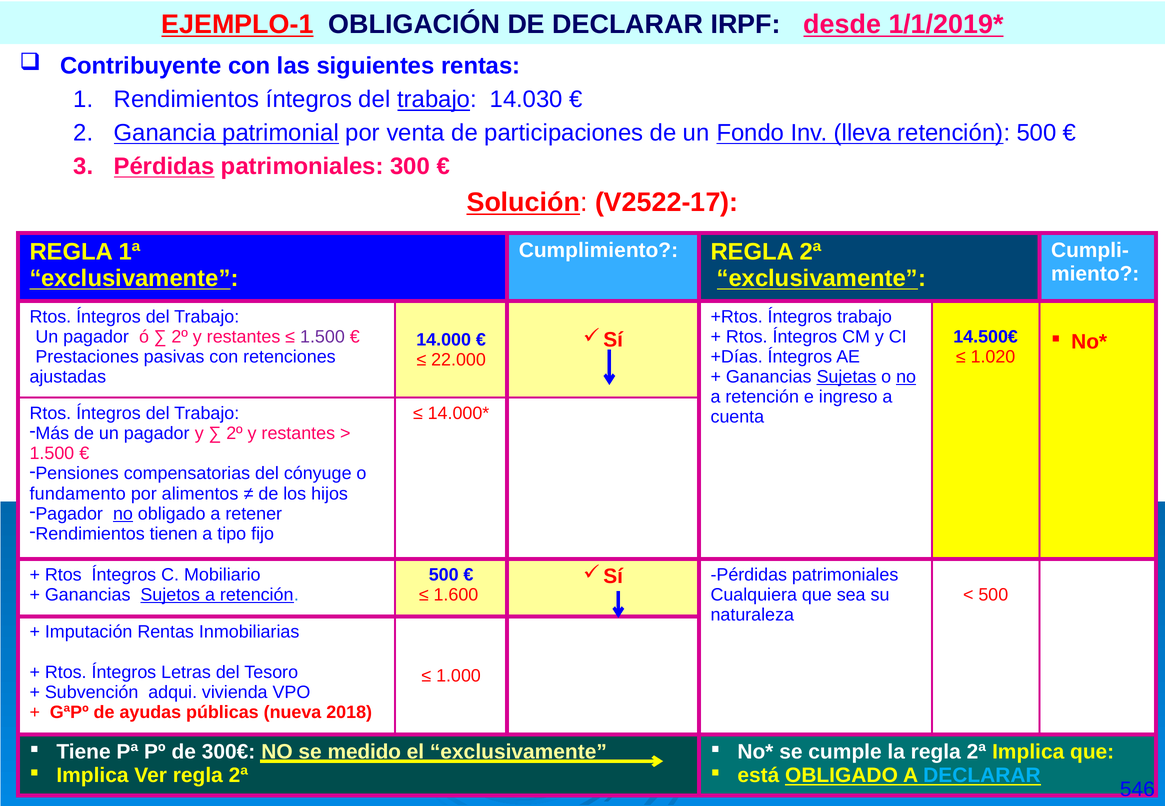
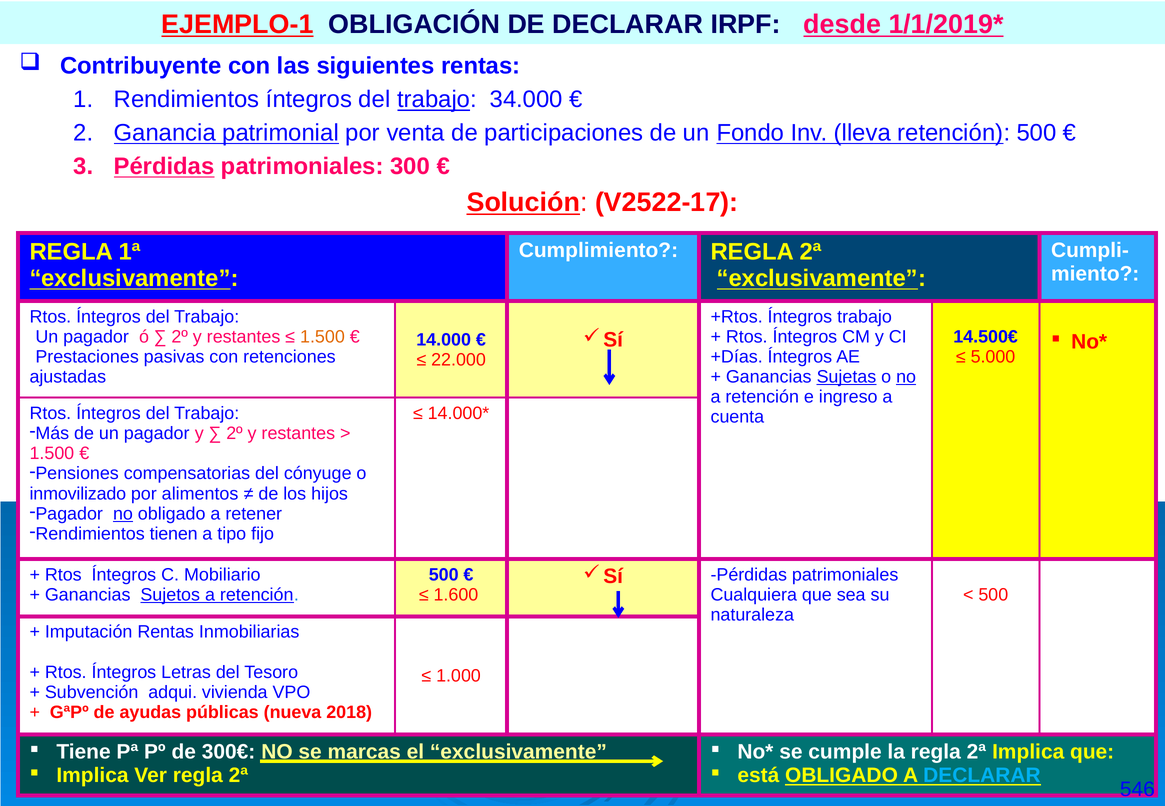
14.030: 14.030 -> 34.000
1.500 at (322, 337) colour: purple -> orange
1.020: 1.020 -> 5.000
fundamento: fundamento -> inmovilizado
medido: medido -> marcas
